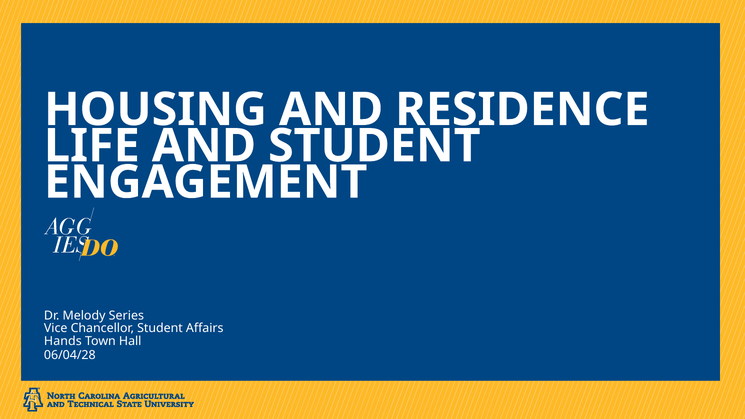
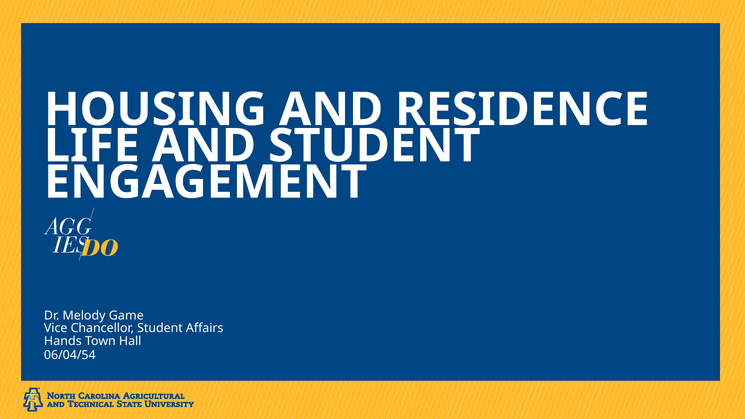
Series: Series -> Game
06/04/28: 06/04/28 -> 06/04/54
